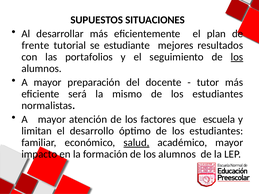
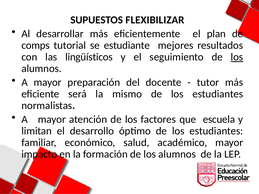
SITUACIONES: SITUACIONES -> FLEXIBILIZAR
frente: frente -> comps
portafolios: portafolios -> lingüísticos
salud underline: present -> none
